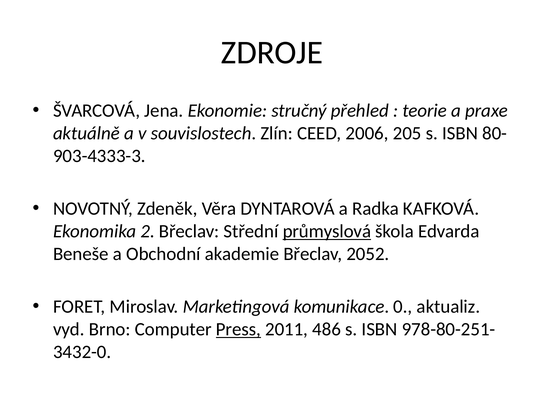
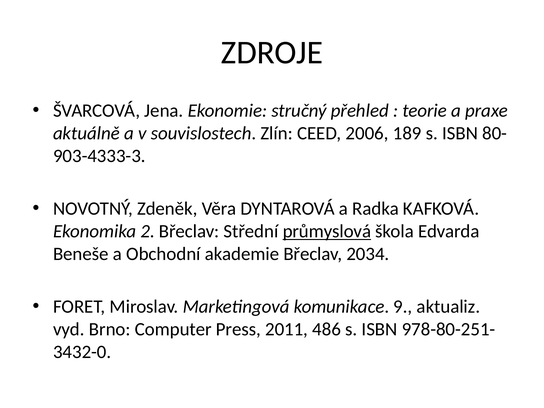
205: 205 -> 189
2052: 2052 -> 2034
0: 0 -> 9
Press underline: present -> none
